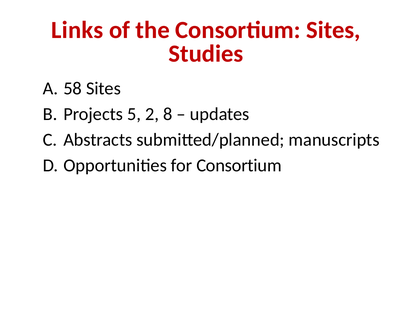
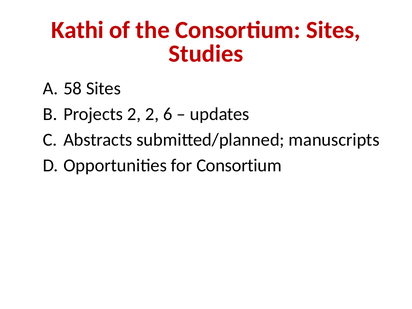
Links: Links -> Kathi
Projects 5: 5 -> 2
8: 8 -> 6
